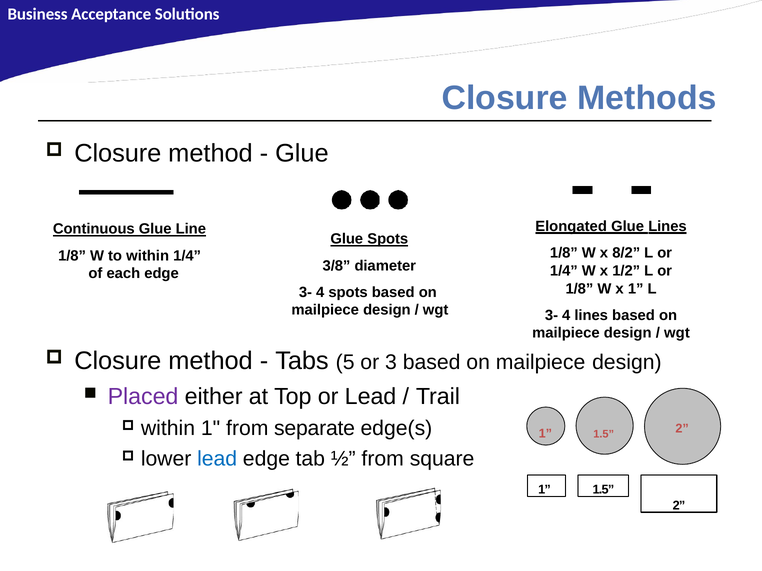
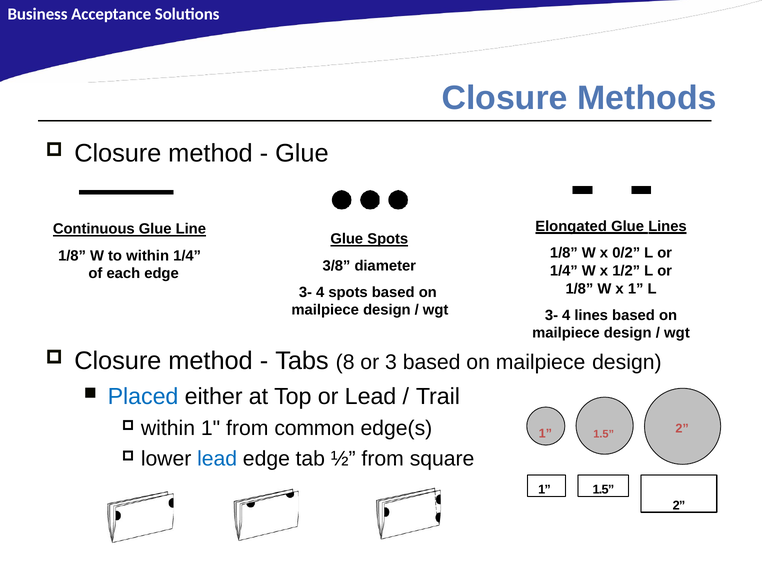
8/2: 8/2 -> 0/2
5: 5 -> 8
Placed colour: purple -> blue
separate: separate -> common
